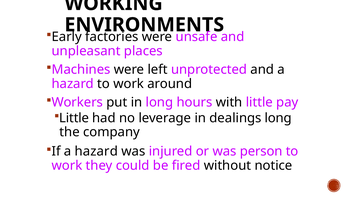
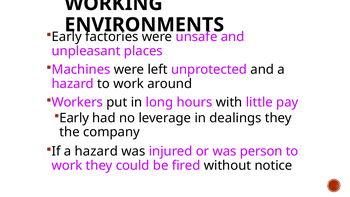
Little at (74, 118): Little -> Early
dealings long: long -> they
